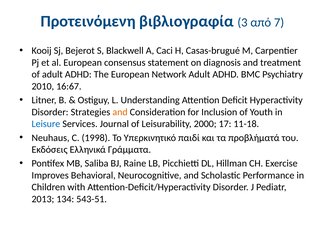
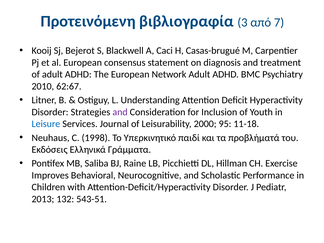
16:67: 16:67 -> 62:67
and at (120, 112) colour: orange -> purple
17: 17 -> 95
134: 134 -> 132
